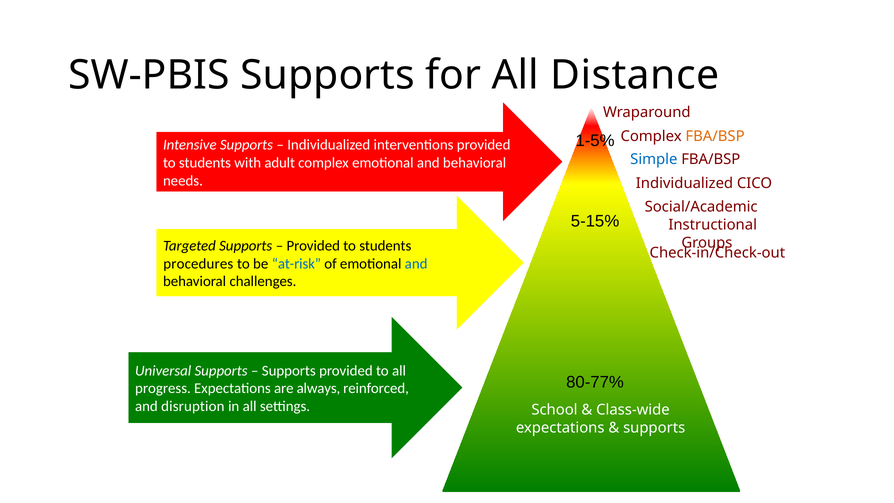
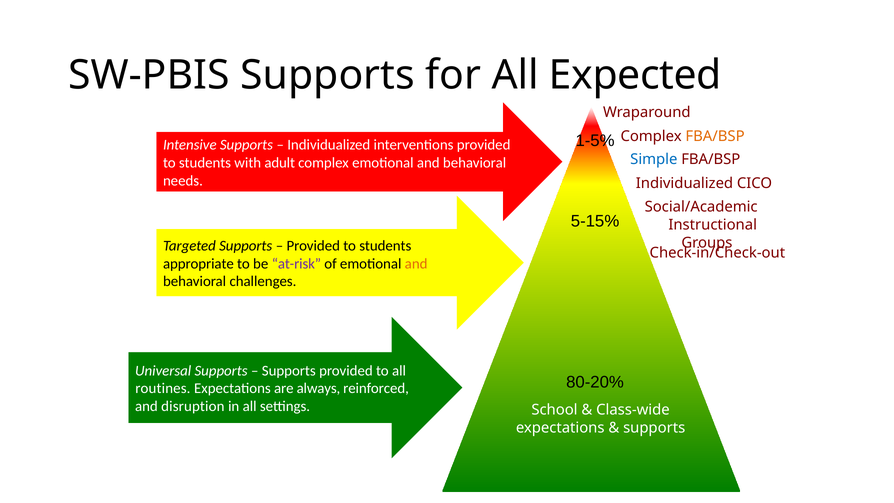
Distance: Distance -> Expected
procedures: procedures -> appropriate
at-risk colour: blue -> purple
and at (416, 264) colour: blue -> orange
80-77%: 80-77% -> 80-20%
progress: progress -> routines
